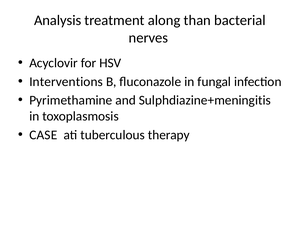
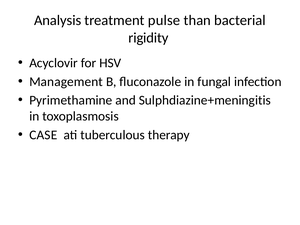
along: along -> pulse
nerves: nerves -> rigidity
Interventions: Interventions -> Management
